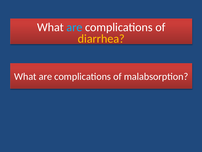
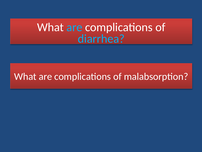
diarrhea colour: yellow -> light blue
